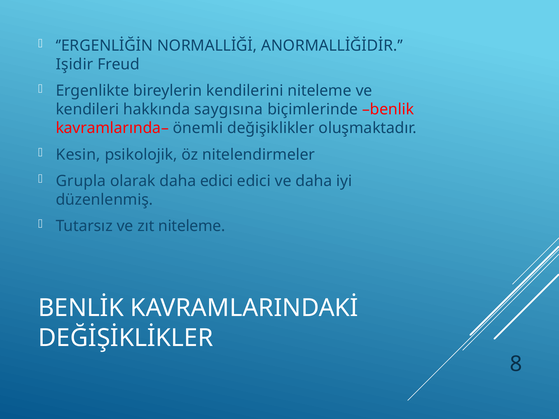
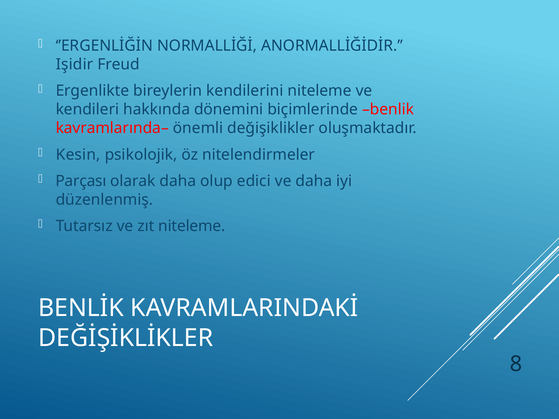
saygısına: saygısına -> dönemini
Grupla: Grupla -> Parçası
daha edici: edici -> olup
